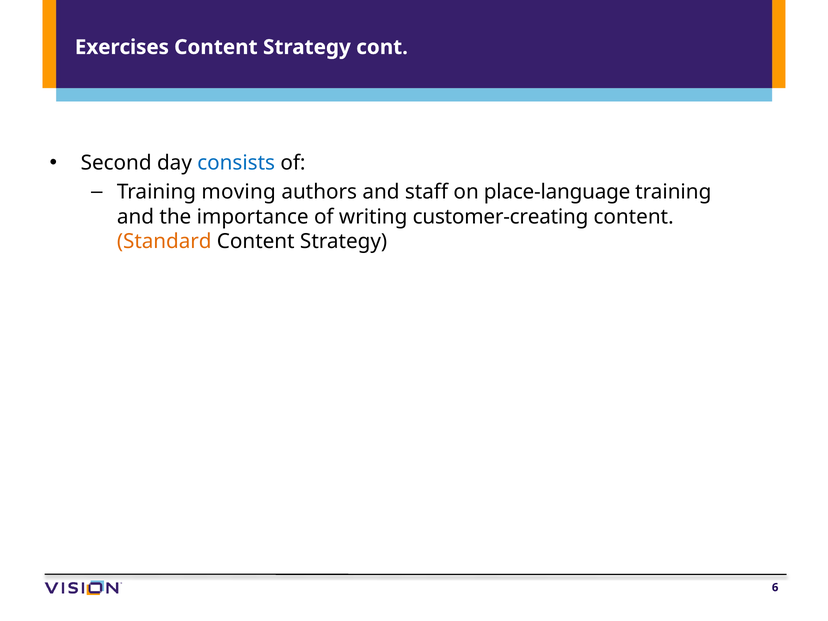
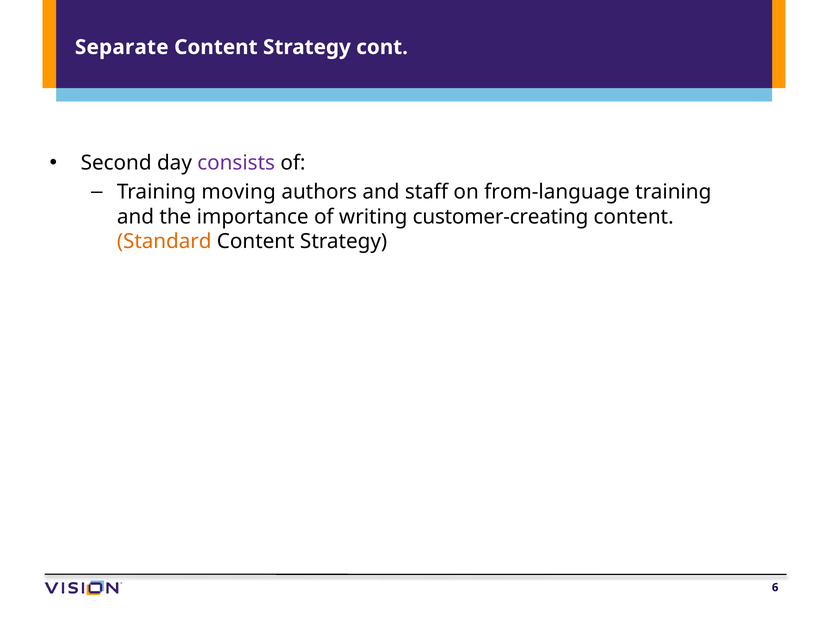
Exercises: Exercises -> Separate
consists colour: blue -> purple
place-language: place-language -> from-language
